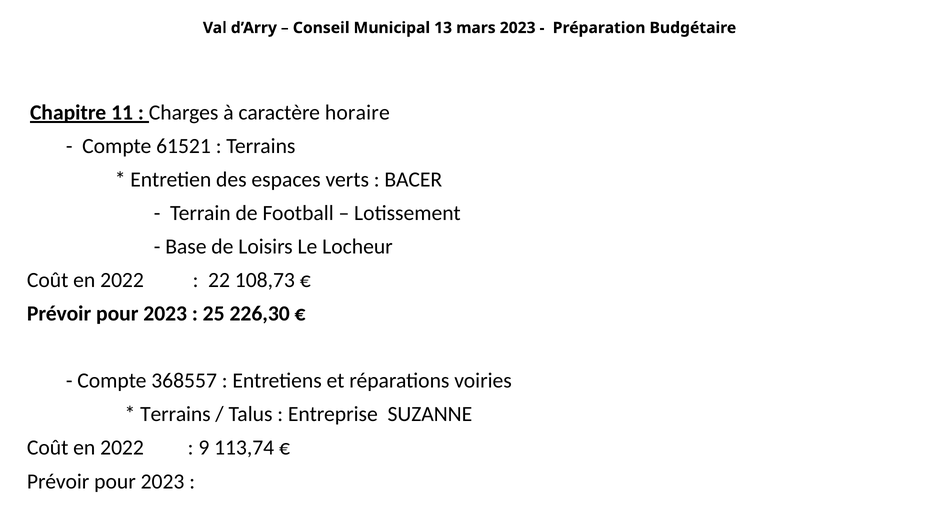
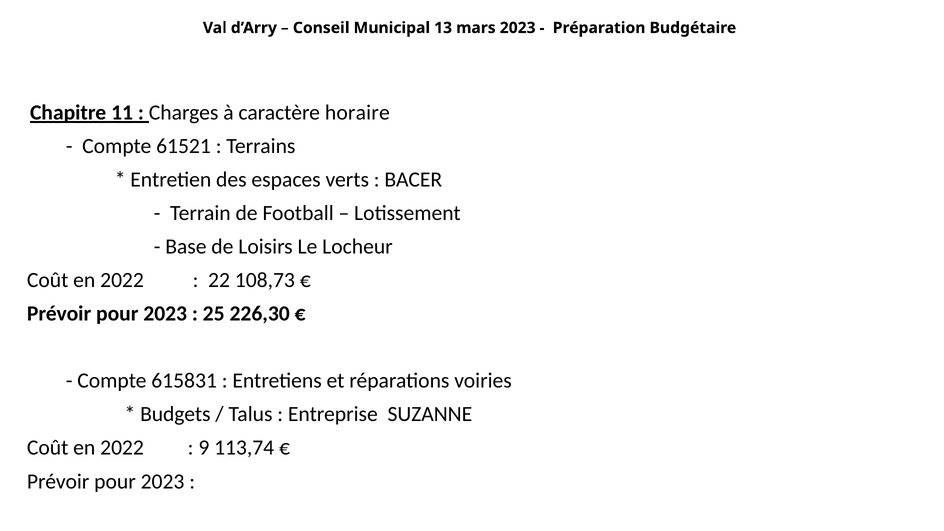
368557: 368557 -> 615831
Terrains at (175, 414): Terrains -> Budgets
